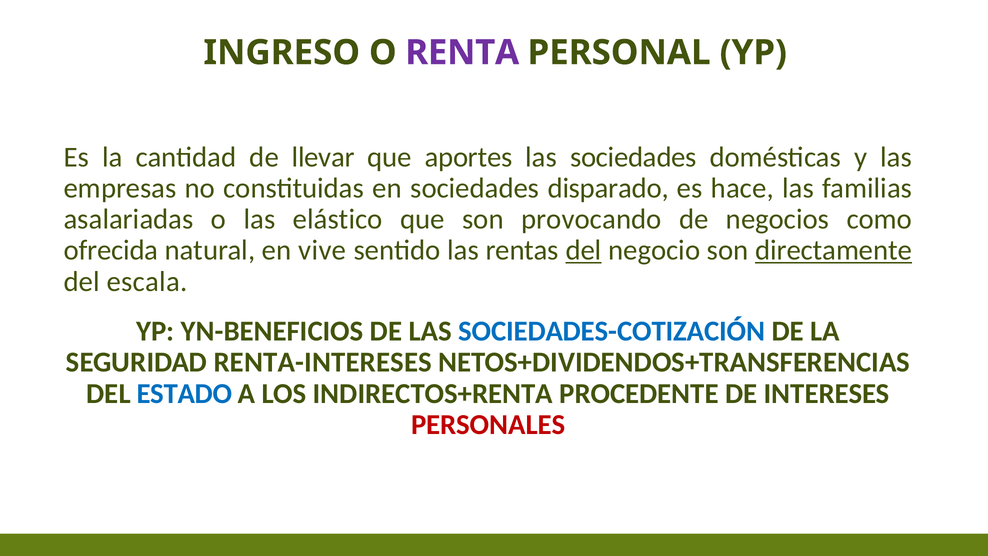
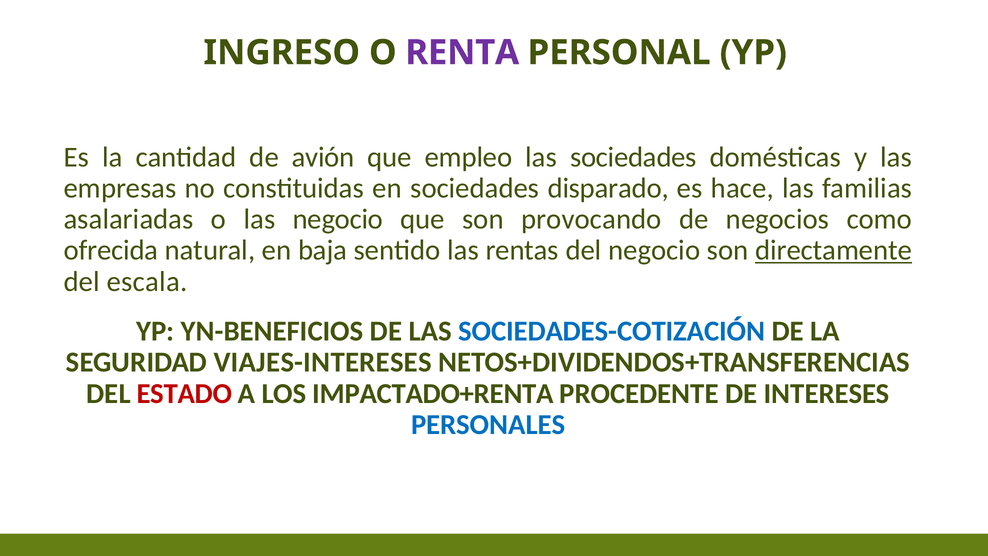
llevar: llevar -> avión
aportes: aportes -> empleo
las elástico: elástico -> negocio
vive: vive -> baja
del at (584, 250) underline: present -> none
RENTA-INTERESES: RENTA-INTERESES -> VIAJES-INTERESES
ESTADO colour: blue -> red
INDIRECTOS+RENTA: INDIRECTOS+RENTA -> IMPACTADO+RENTA
PERSONALES colour: red -> blue
